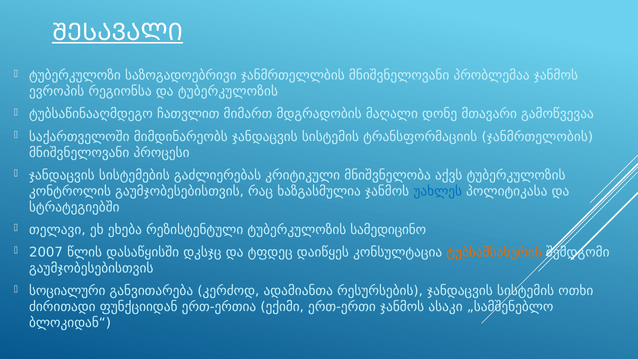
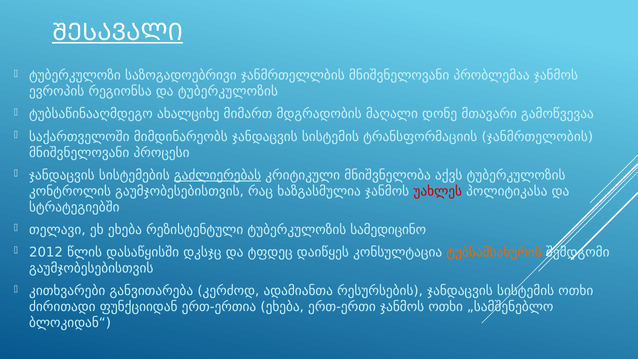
ჩათვლით: ჩათვლით -> ახალციხე
გაძლიერებას underline: none -> present
უახლეს colour: blue -> red
2007: 2007 -> 2012
სოციალური: სოციალური -> კითხვარები
ერთ-ერთია ექიმი: ექიმი -> ეხება
ჯანმოს ასაკი: ასაკი -> ოთხი
